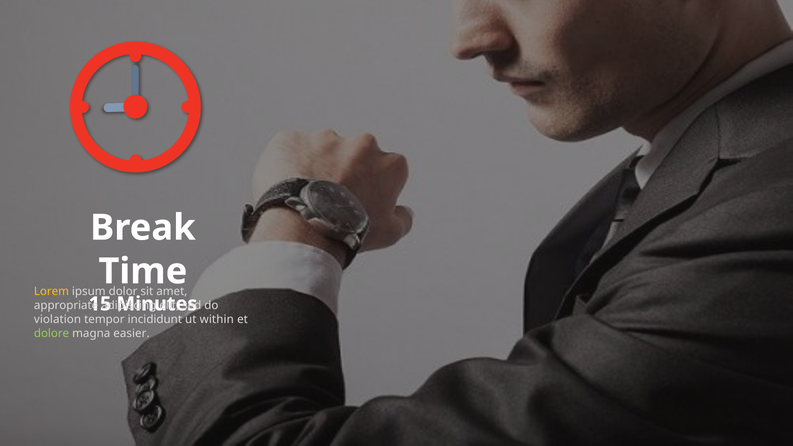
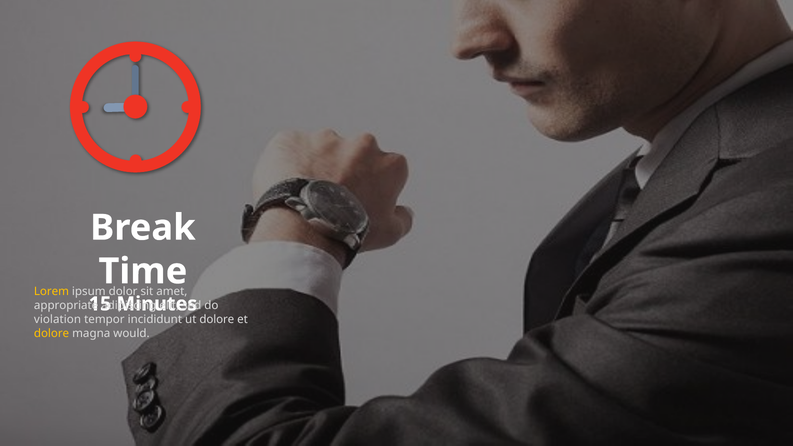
within at (217, 319): within -> dolore
dolore at (52, 333) colour: light green -> yellow
easier: easier -> would
